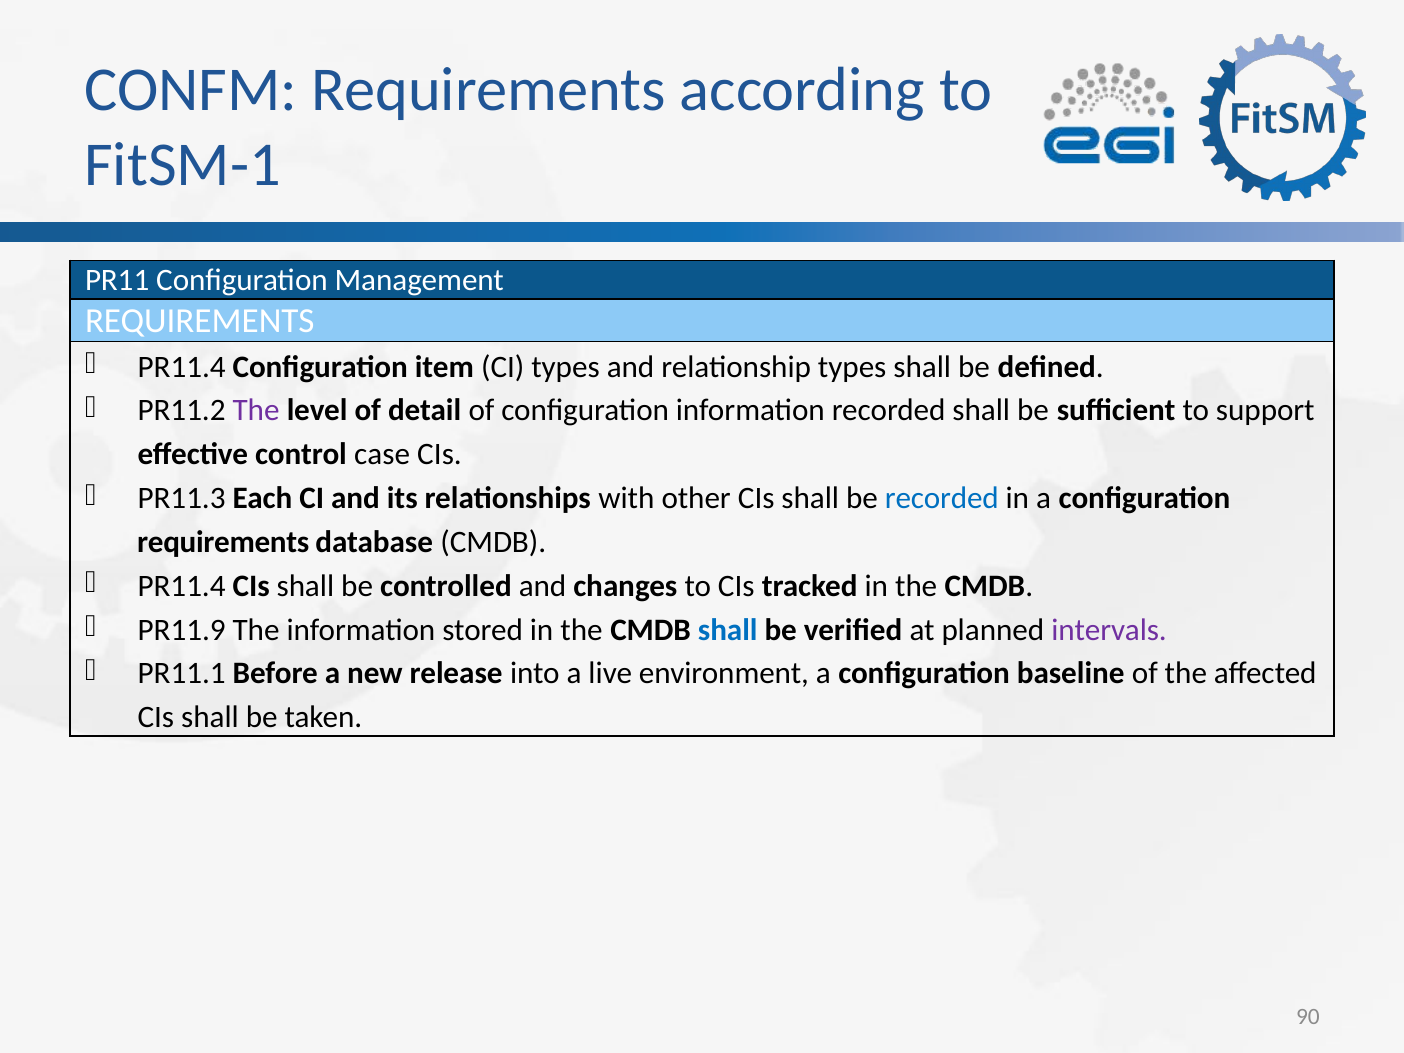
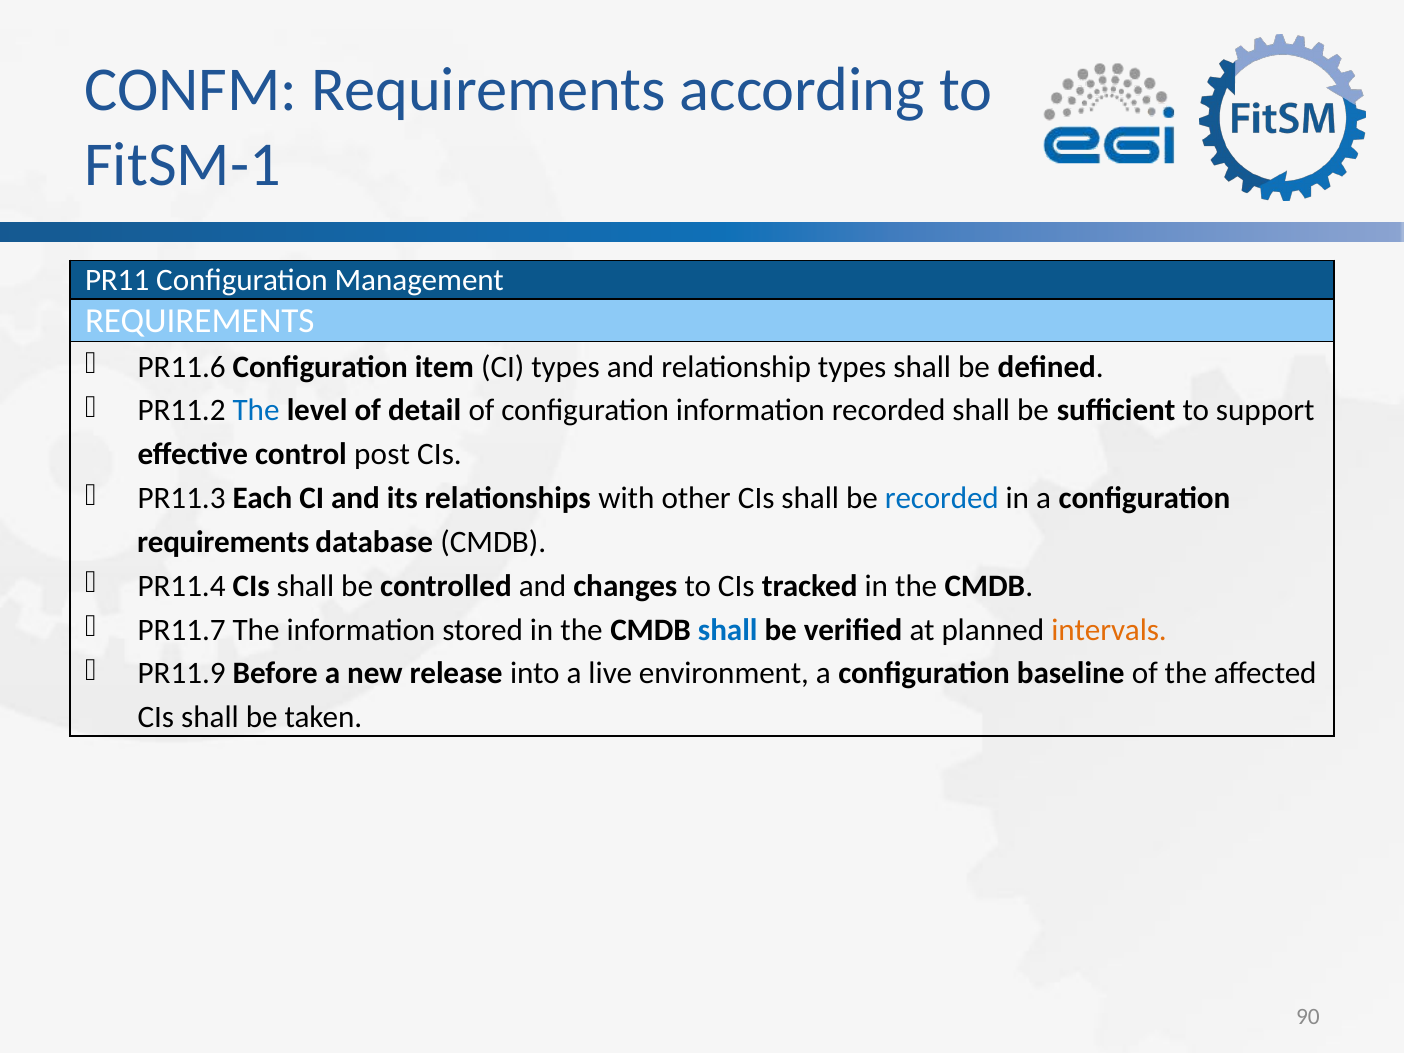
PR11.4 at (182, 367): PR11.4 -> PR11.6
The at (256, 411) colour: purple -> blue
case: case -> post
PR11.9: PR11.9 -> PR11.7
intervals colour: purple -> orange
PR11.1: PR11.1 -> PR11.9
